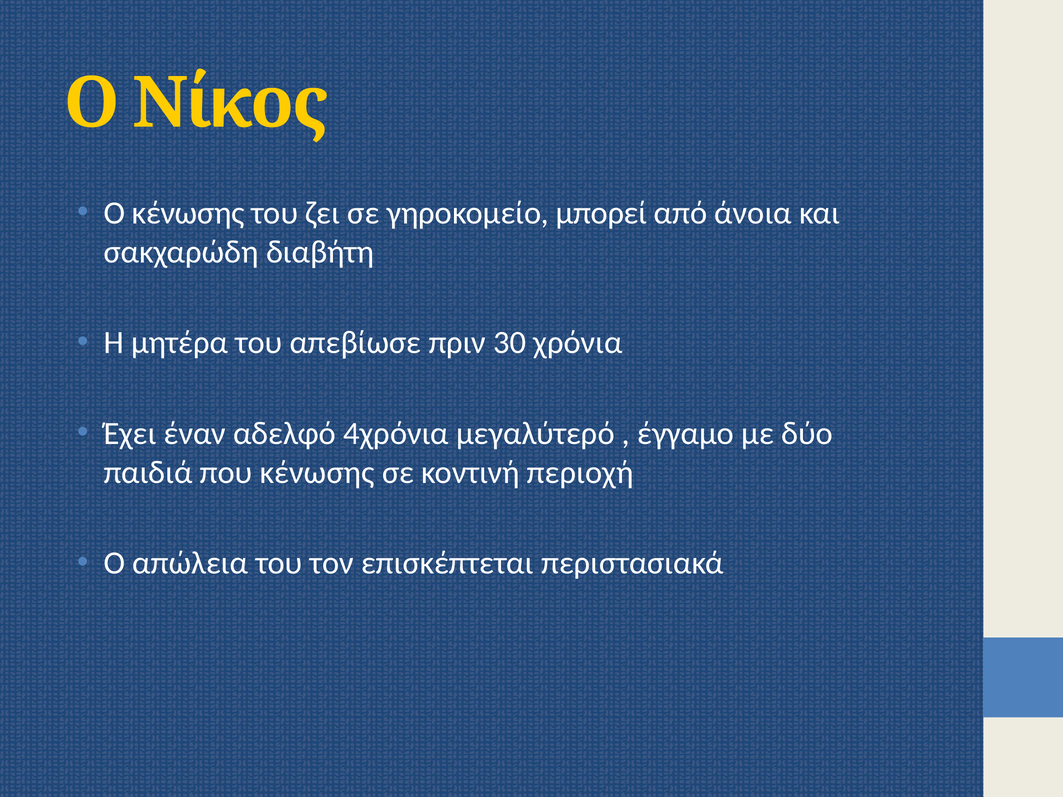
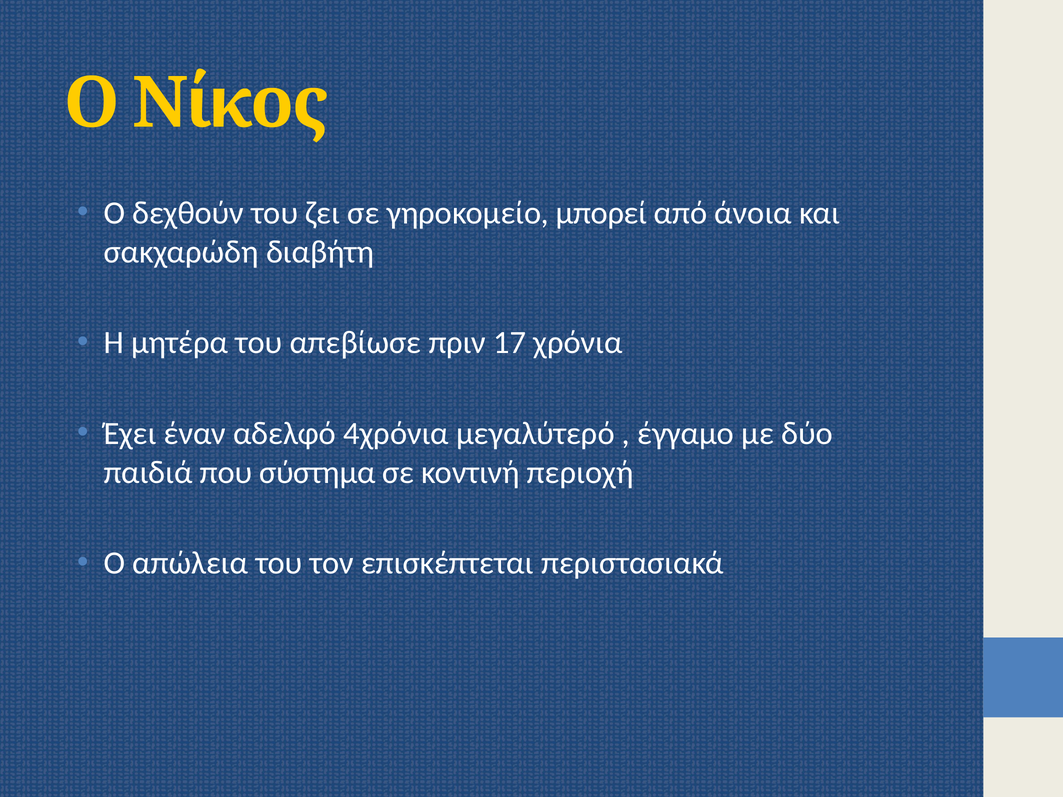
Ο κένωσης: κένωσης -> δεχθούν
30: 30 -> 17
που κένωσης: κένωσης -> σύστημα
